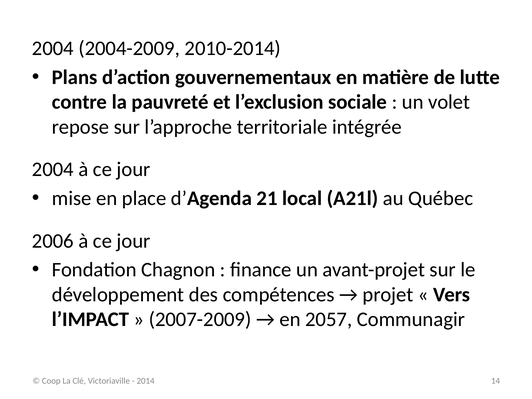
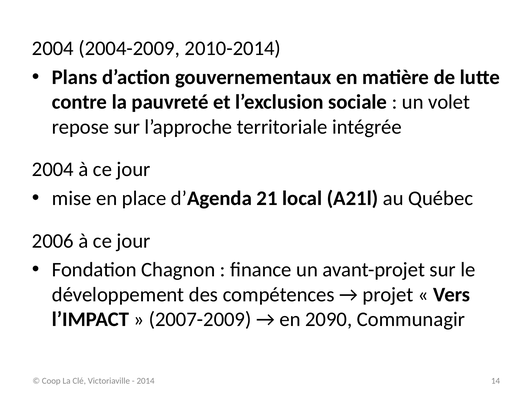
2057: 2057 -> 2090
